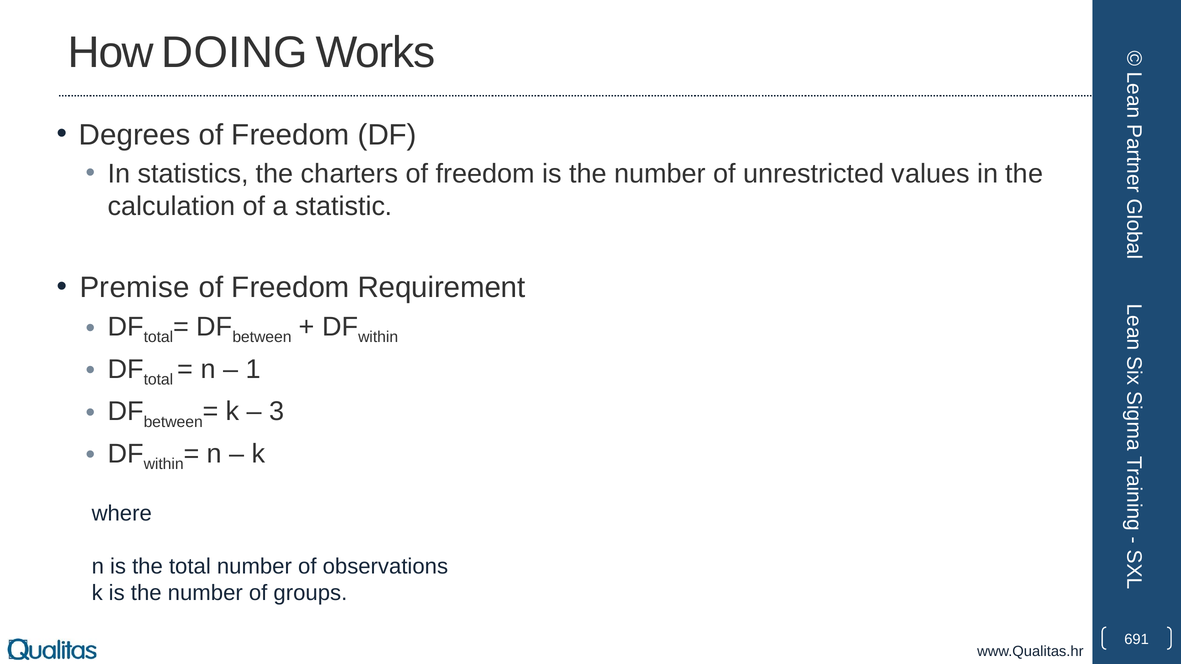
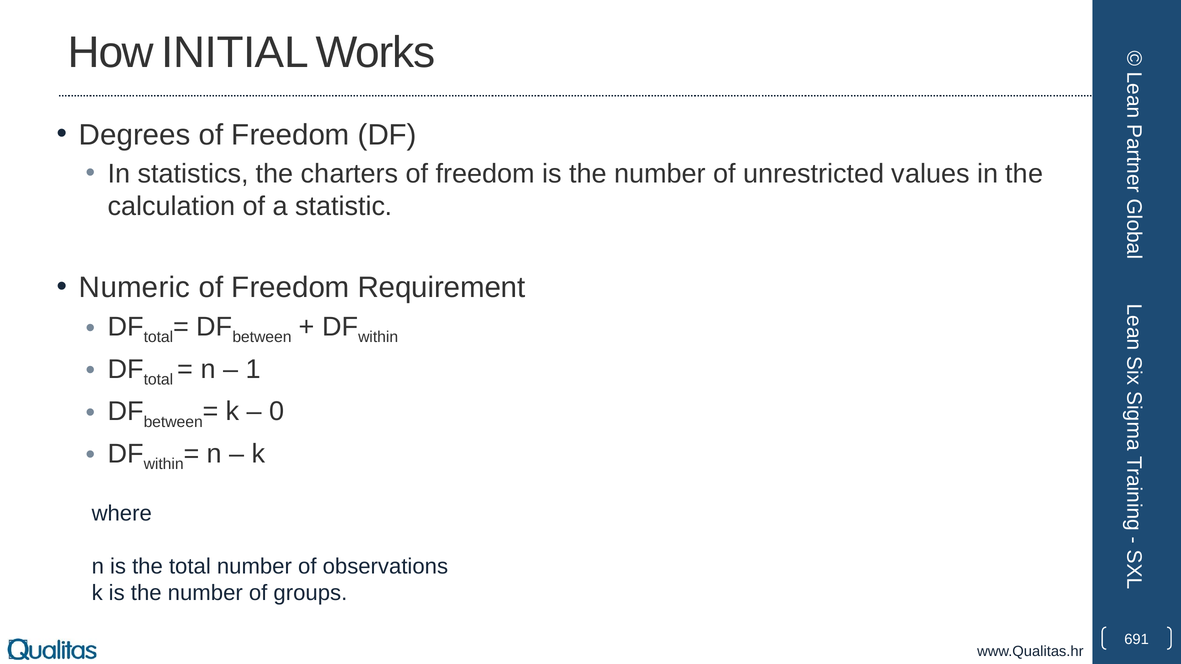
DOING: DOING -> INITIAL
Premise: Premise -> Numeric
3: 3 -> 0
